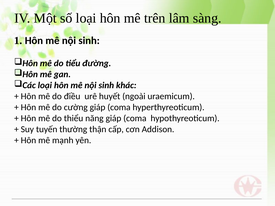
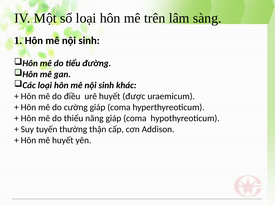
ngoài: ngoài -> được
mê mạnh: mạnh -> huyết
